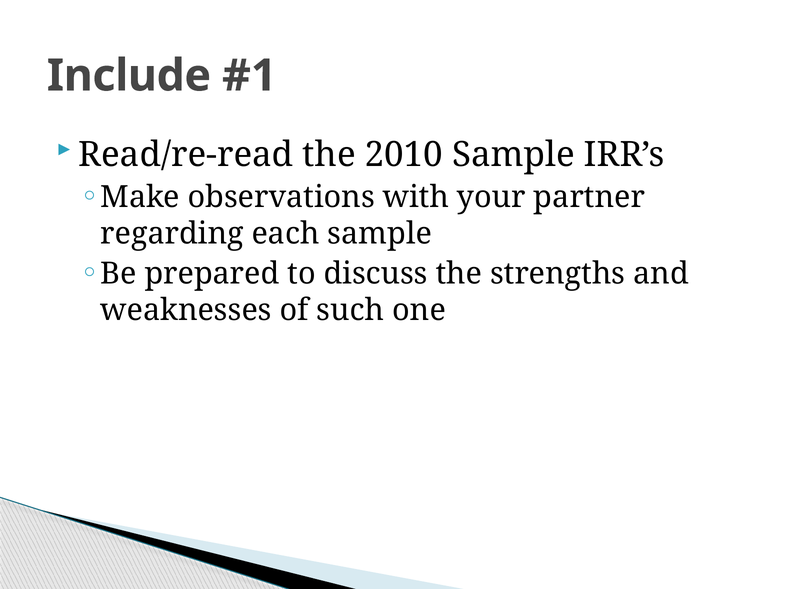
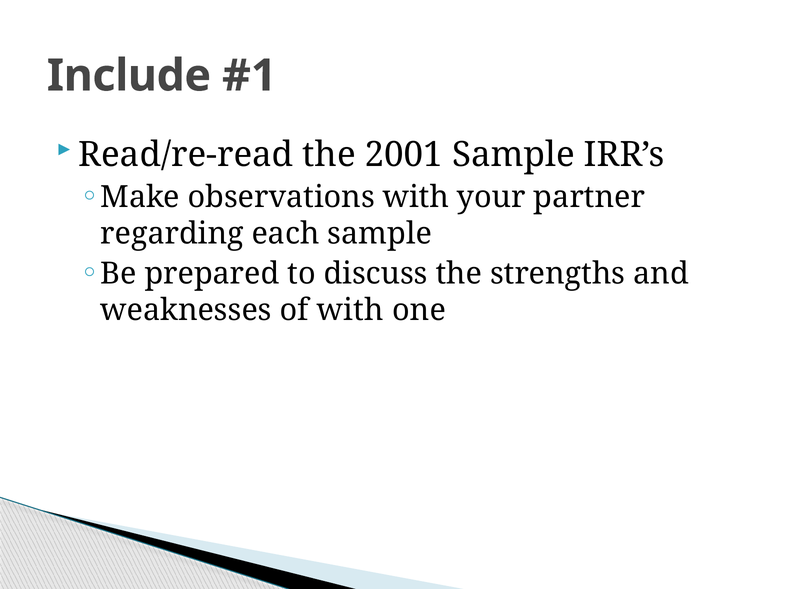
2010: 2010 -> 2001
of such: such -> with
